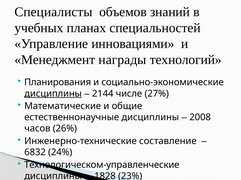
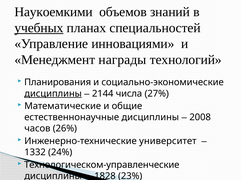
Специалисты: Специалисты -> Наукоемкими
учебных underline: none -> present
числе: числе -> числа
составление: составление -> университет
6832: 6832 -> 1332
